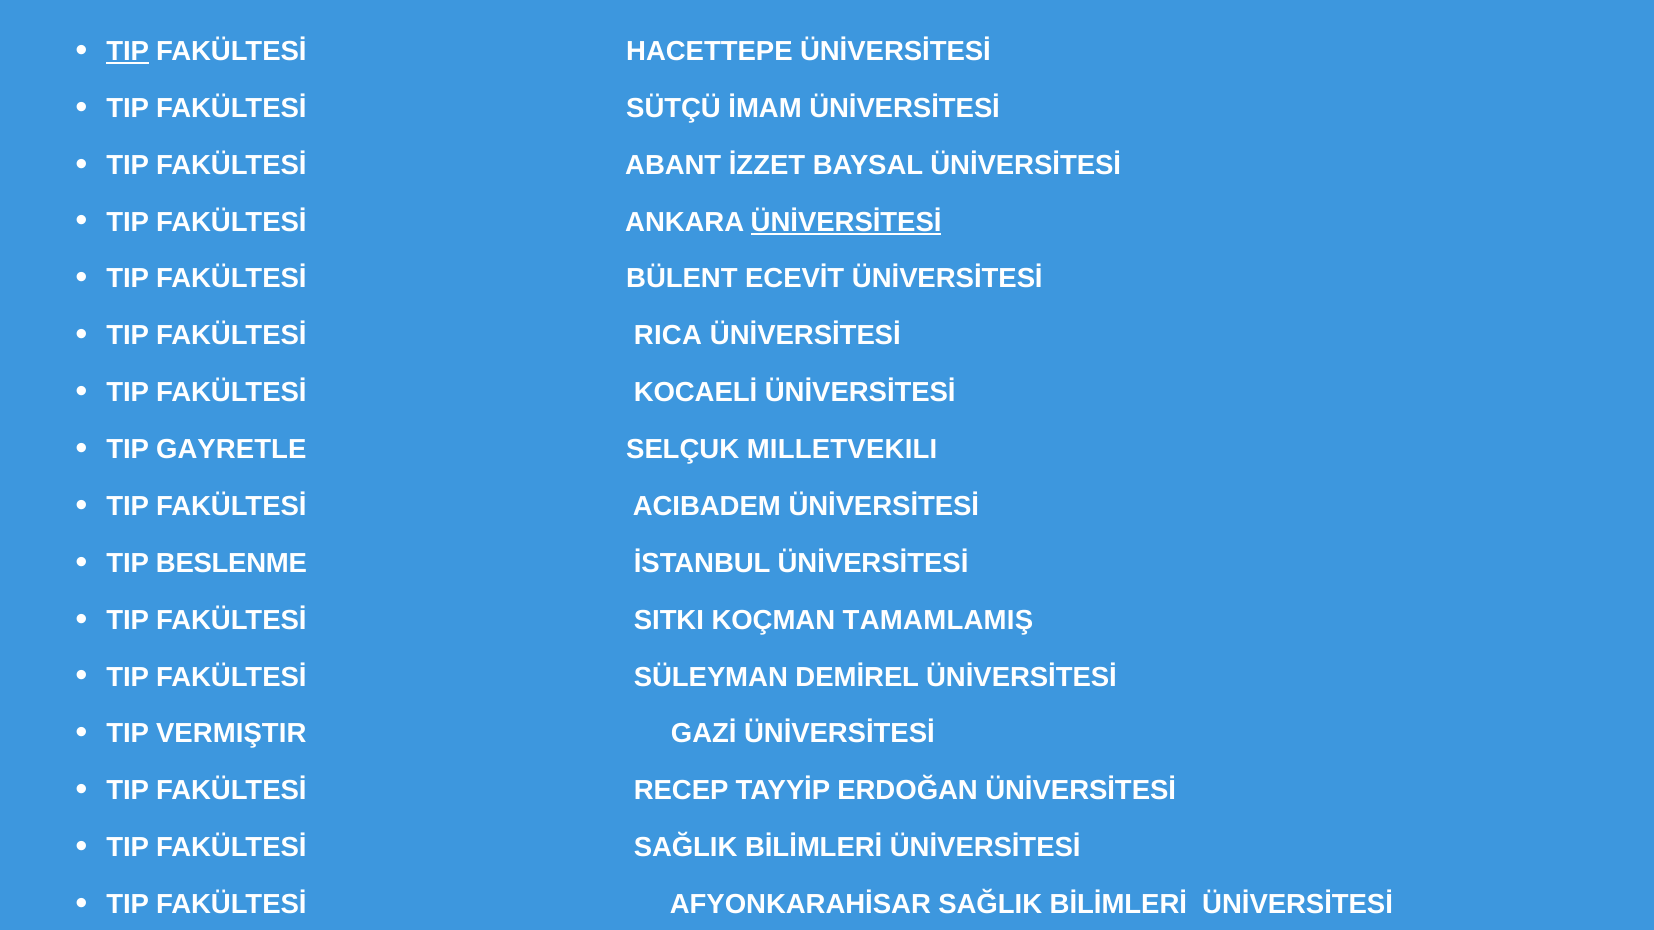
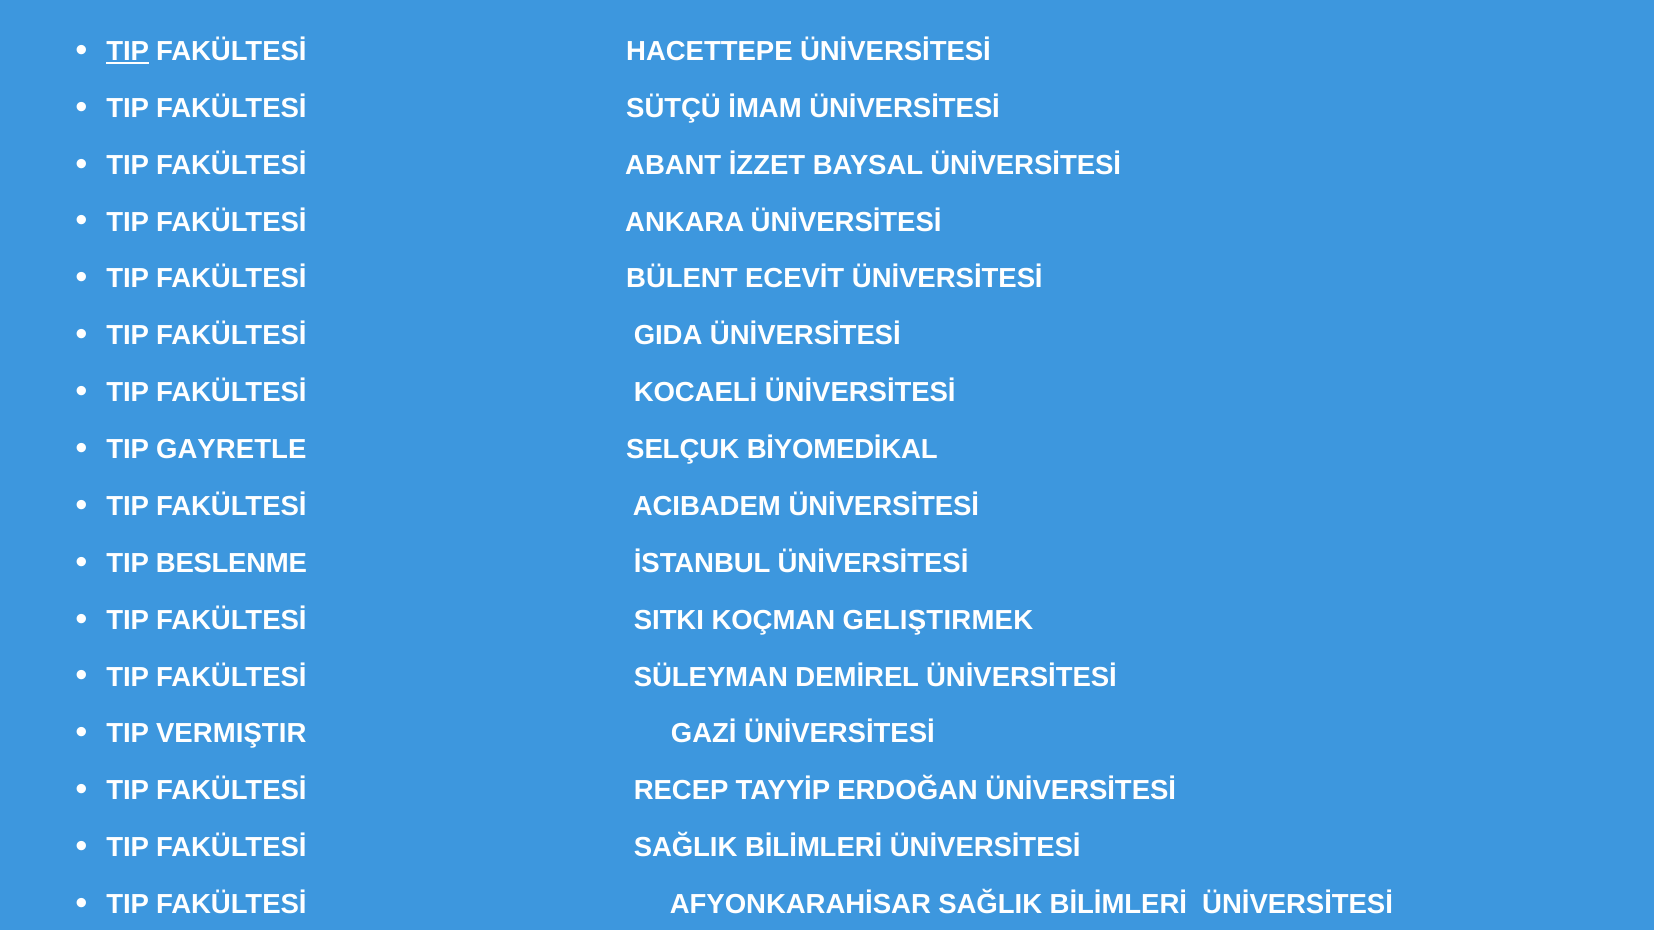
ÜNİVERSİTESİ at (846, 222) underline: present -> none
RICA: RICA -> GIDA
MILLETVEKILI: MILLETVEKILI -> BİYOMEDİKAL
TAMAMLAMIŞ: TAMAMLAMIŞ -> GELIŞTIRMEK
